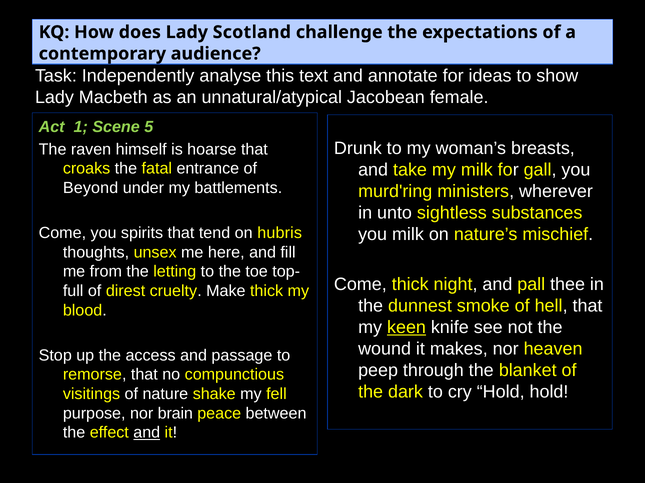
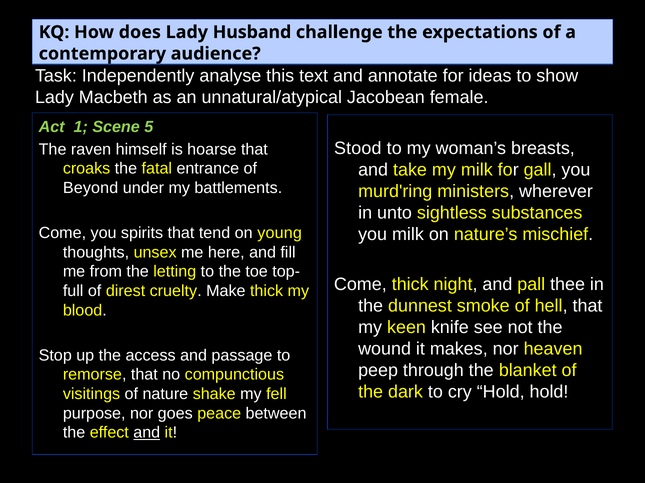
Scotland: Scotland -> Husband
Drunk: Drunk -> Stood
hubris: hubris -> young
keen underline: present -> none
brain: brain -> goes
